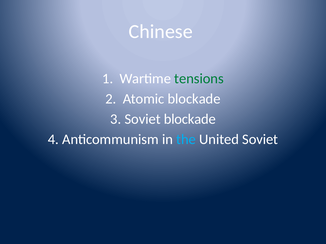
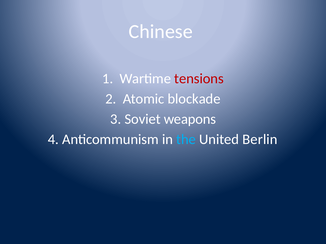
tensions colour: green -> red
Soviet blockade: blockade -> weapons
United Soviet: Soviet -> Berlin
